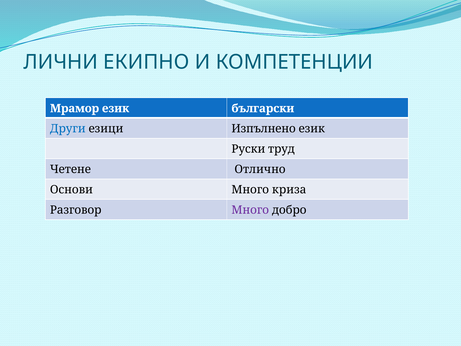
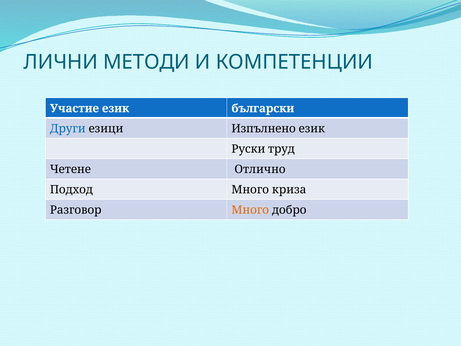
ЕКИПНО: ЕКИПНО -> МЕТОДИ
Мрамор: Мрамор -> Участие
Основи: Основи -> Подход
Много at (250, 210) colour: purple -> orange
